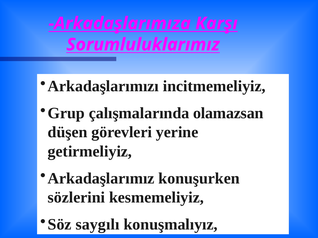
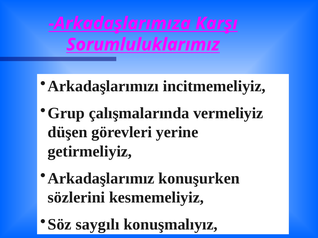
olamazsan: olamazsan -> vermeliyiz
